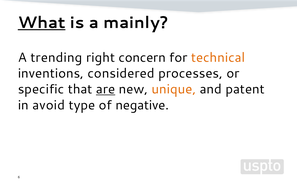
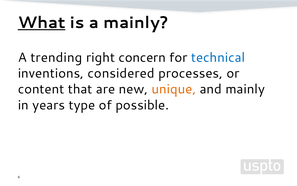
technical colour: orange -> blue
specific: specific -> content
are underline: present -> none
and patent: patent -> mainly
avoid: avoid -> years
negative: negative -> possible
